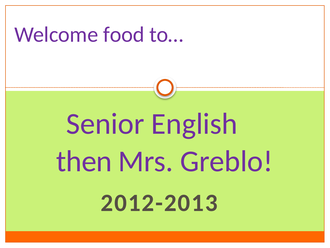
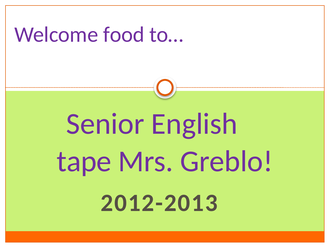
then: then -> tape
